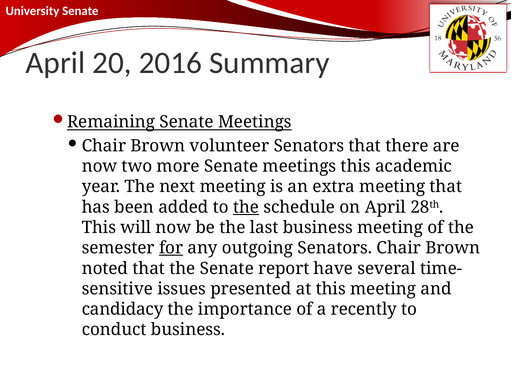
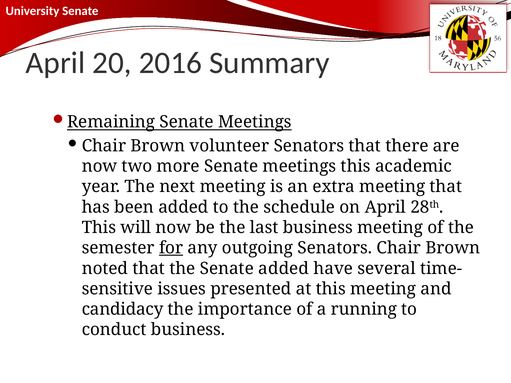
the at (246, 207) underline: present -> none
Senate report: report -> added
recently: recently -> running
